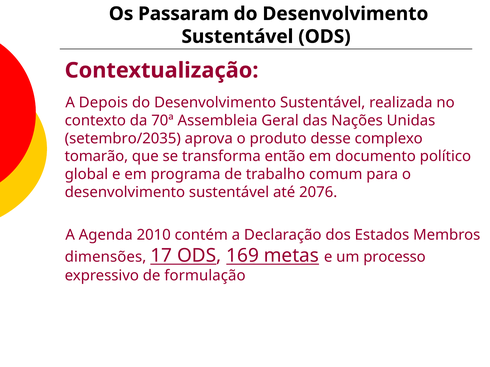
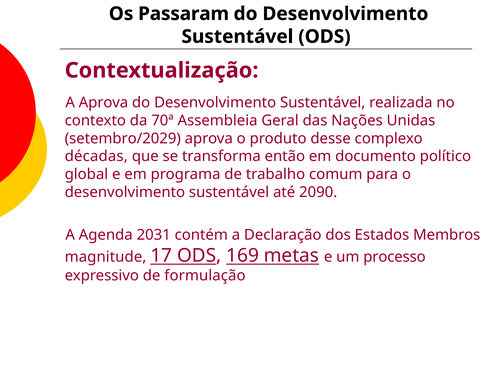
A Depois: Depois -> Aprova
setembro/2035: setembro/2035 -> setembro/2029
tomarão: tomarão -> décadas
2076: 2076 -> 2090
2010: 2010 -> 2031
dimensões: dimensões -> magnitude
